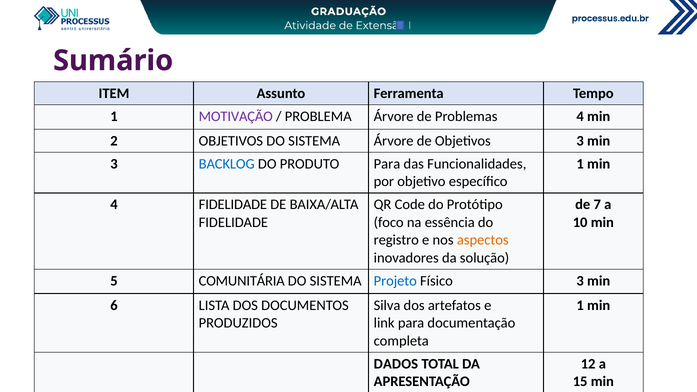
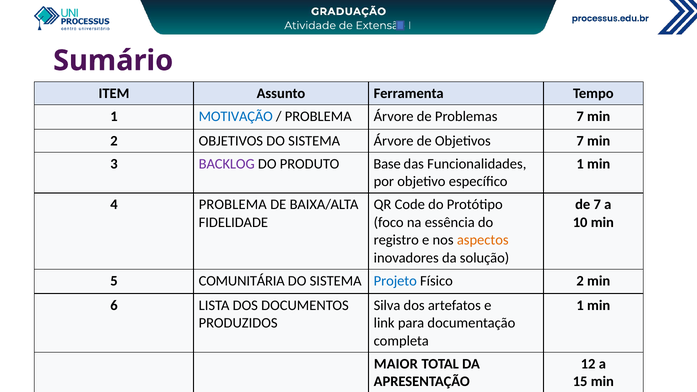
MOTIVAÇÃO colour: purple -> blue
Problemas 4: 4 -> 7
Objetivos 3: 3 -> 7
BACKLOG colour: blue -> purple
PRODUTO Para: Para -> Base
4 FIDELIDADE: FIDELIDADE -> PROBLEMA
Físico 3: 3 -> 2
DADOS: DADOS -> MAIOR
